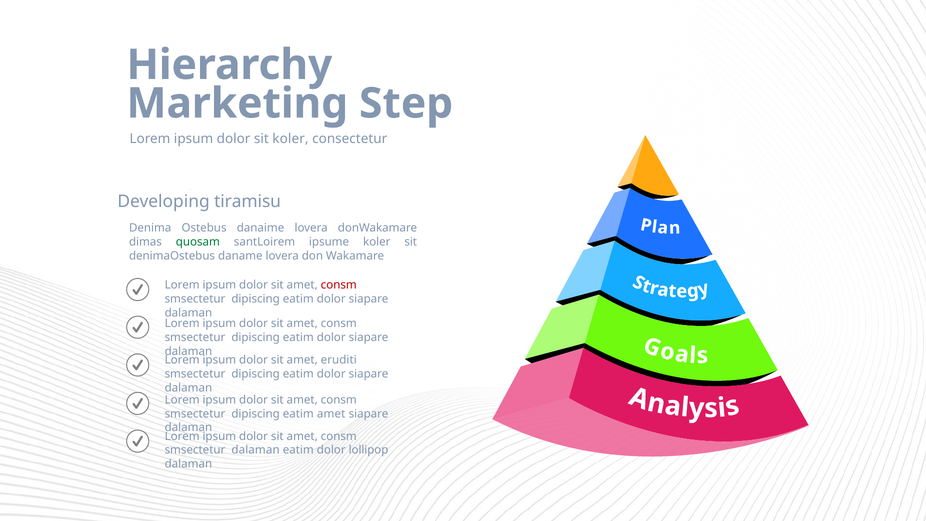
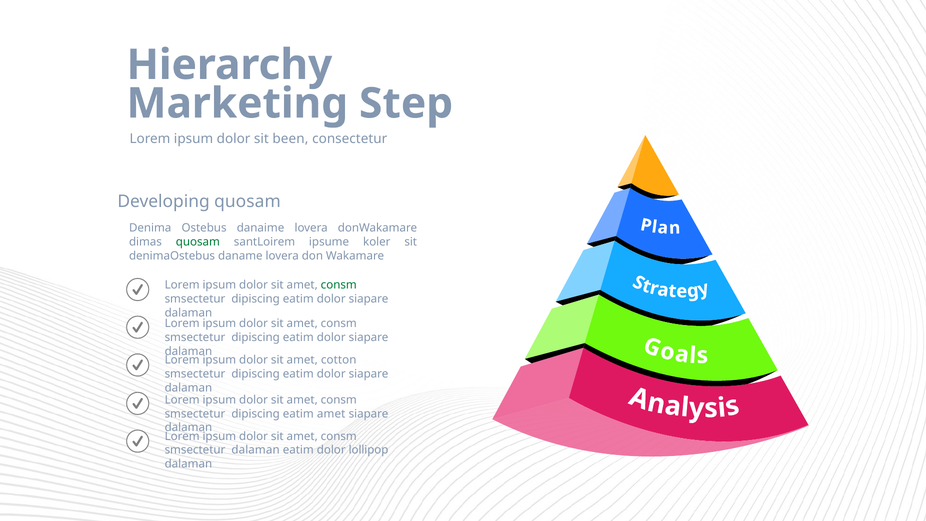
sit koler: koler -> been
Developing tiramisu: tiramisu -> quosam
consm at (339, 285) colour: red -> green
eruditi: eruditi -> cotton
